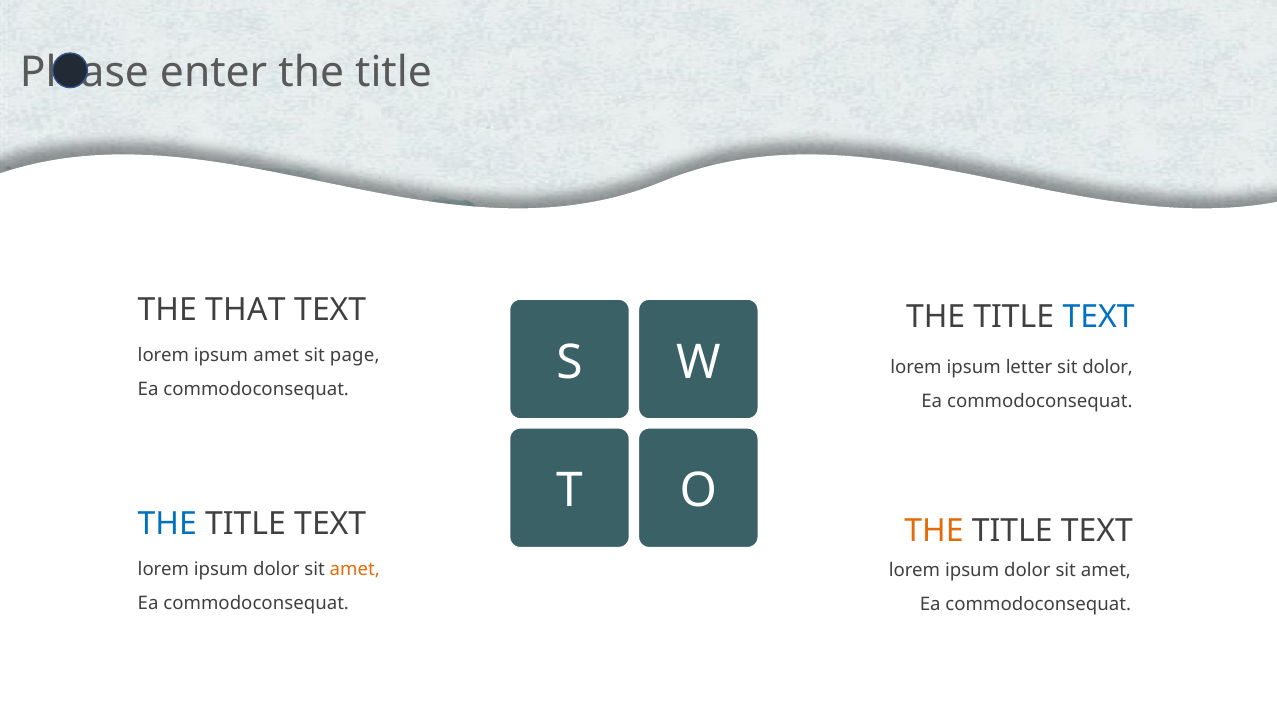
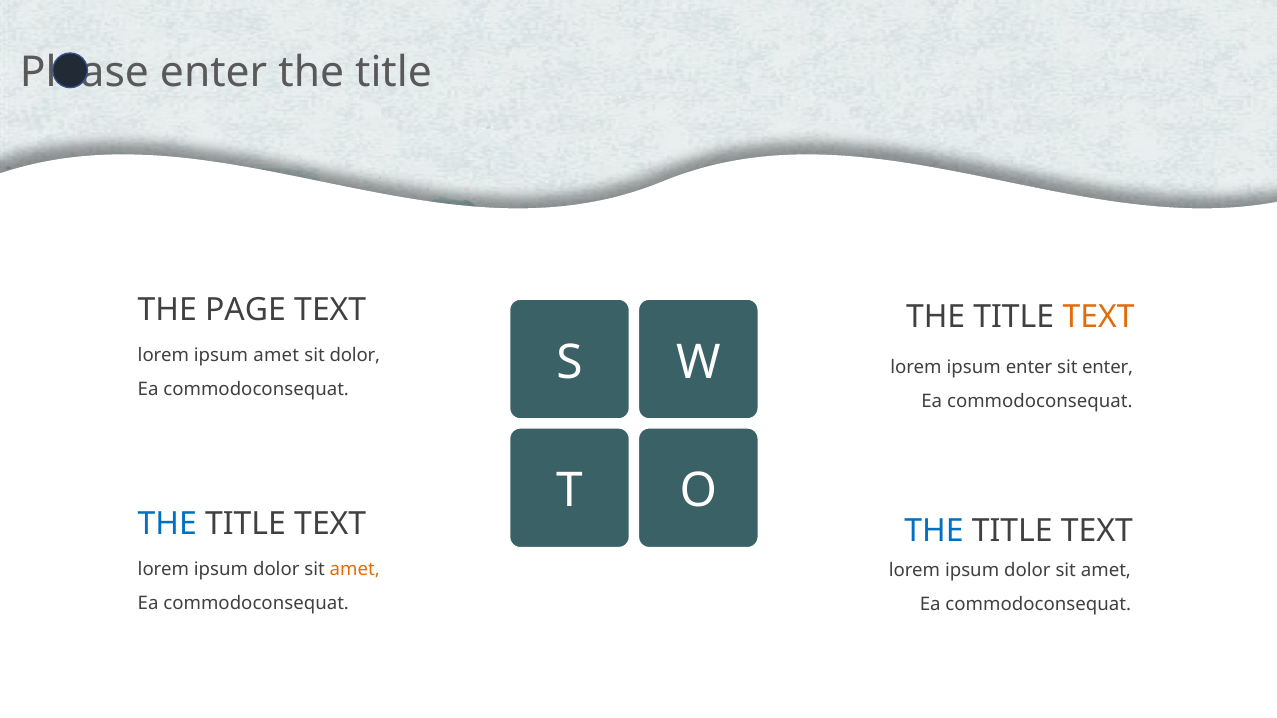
THAT: THAT -> PAGE
TEXT at (1099, 317) colour: blue -> orange
sit page: page -> dolor
ipsum letter: letter -> enter
sit dolor: dolor -> enter
THE at (934, 531) colour: orange -> blue
